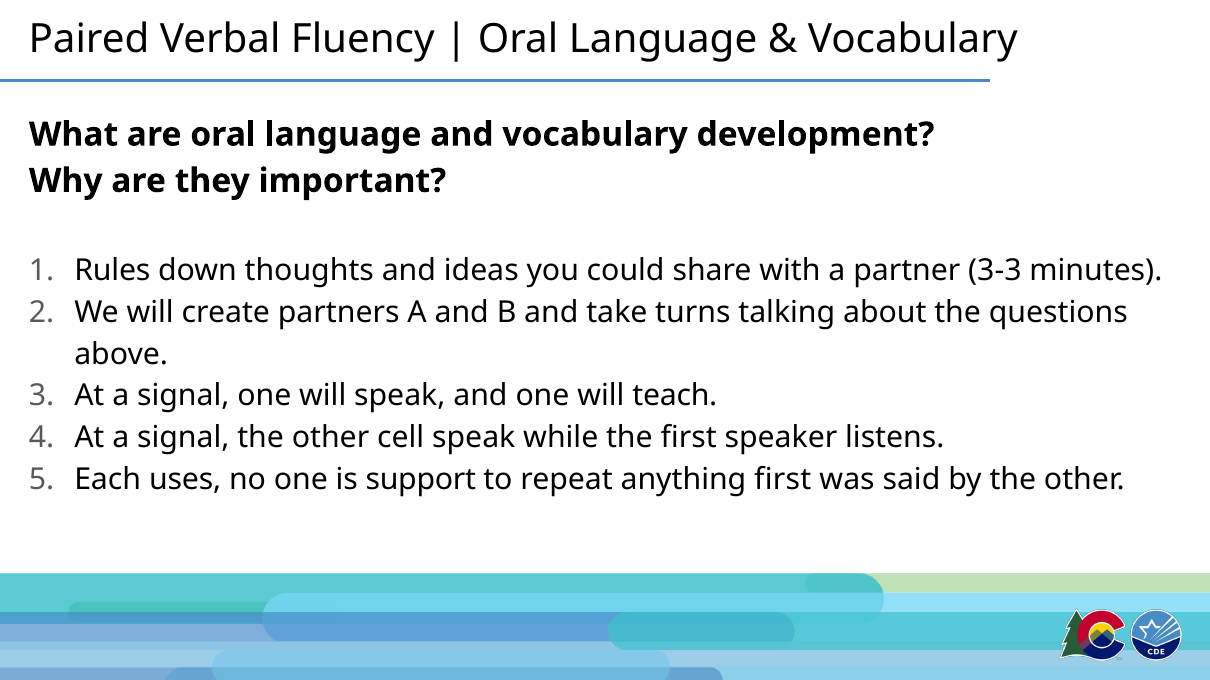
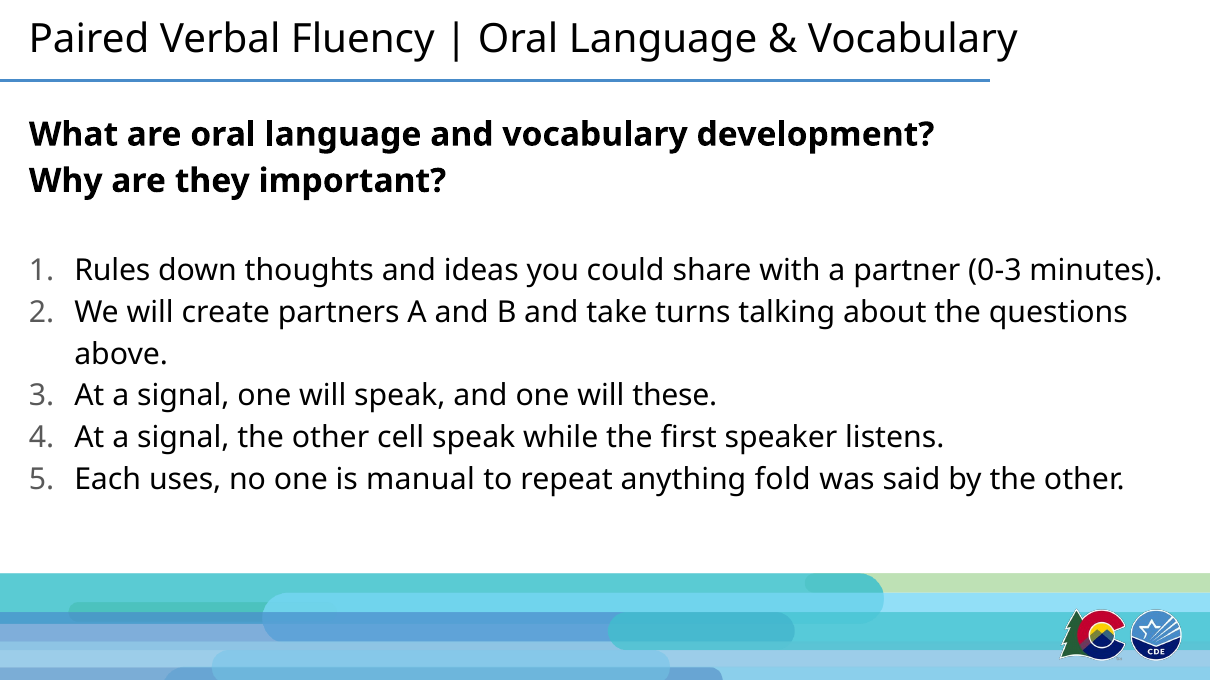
3-3: 3-3 -> 0-3
teach: teach -> these
support: support -> manual
anything first: first -> fold
